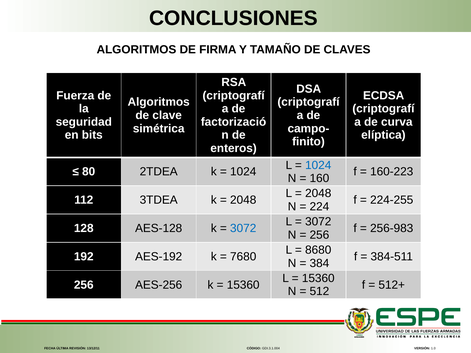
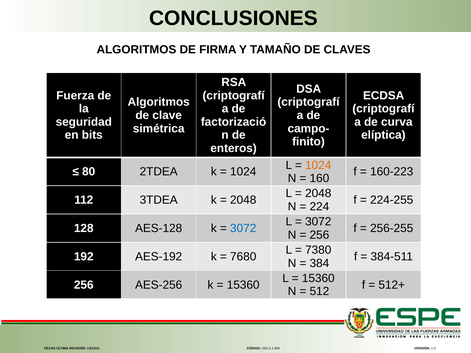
1024 at (318, 165) colour: blue -> orange
256-983: 256-983 -> 256-255
8680: 8680 -> 7380
